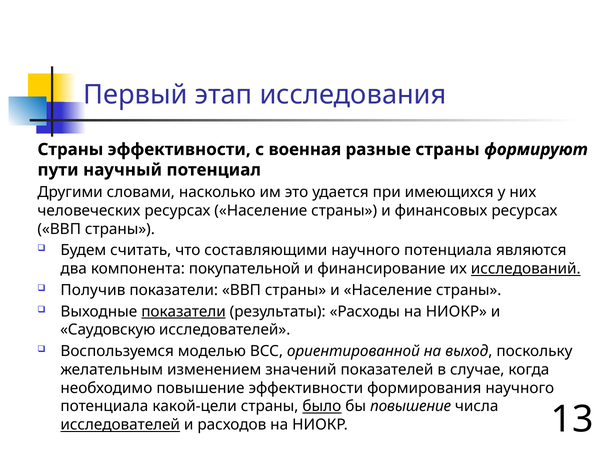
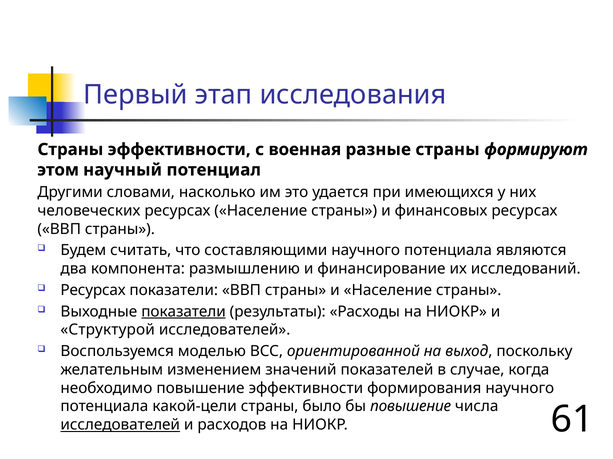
пути: пути -> этом
покупательной: покупательной -> размышлению
исследований underline: present -> none
Получив at (93, 291): Получив -> Ресурсах
Саудовскую: Саудовскую -> Структурой
было underline: present -> none
13: 13 -> 61
